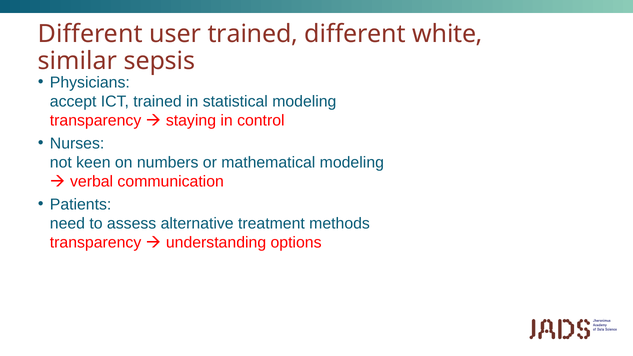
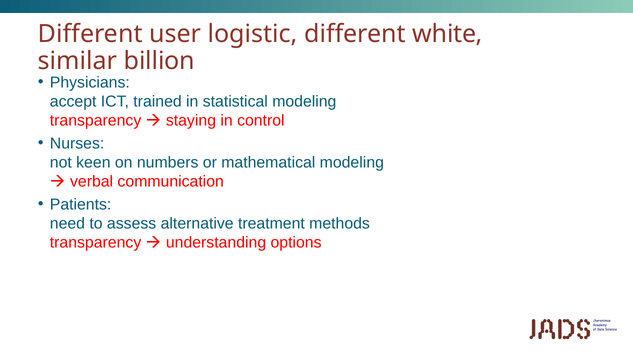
user trained: trained -> logistic
sepsis: sepsis -> billion
